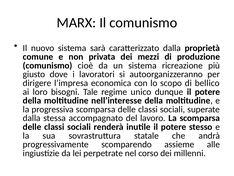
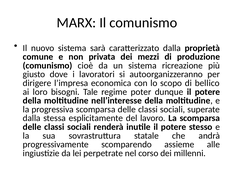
unico: unico -> poter
accompagnato: accompagnato -> esplicitamente
